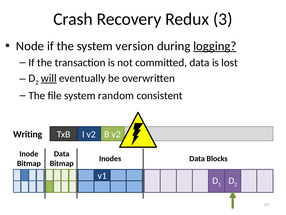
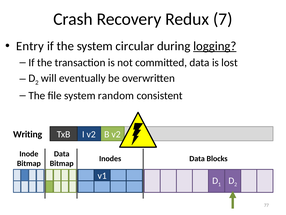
3: 3 -> 7
Node: Node -> Entry
version: version -> circular
will underline: present -> none
